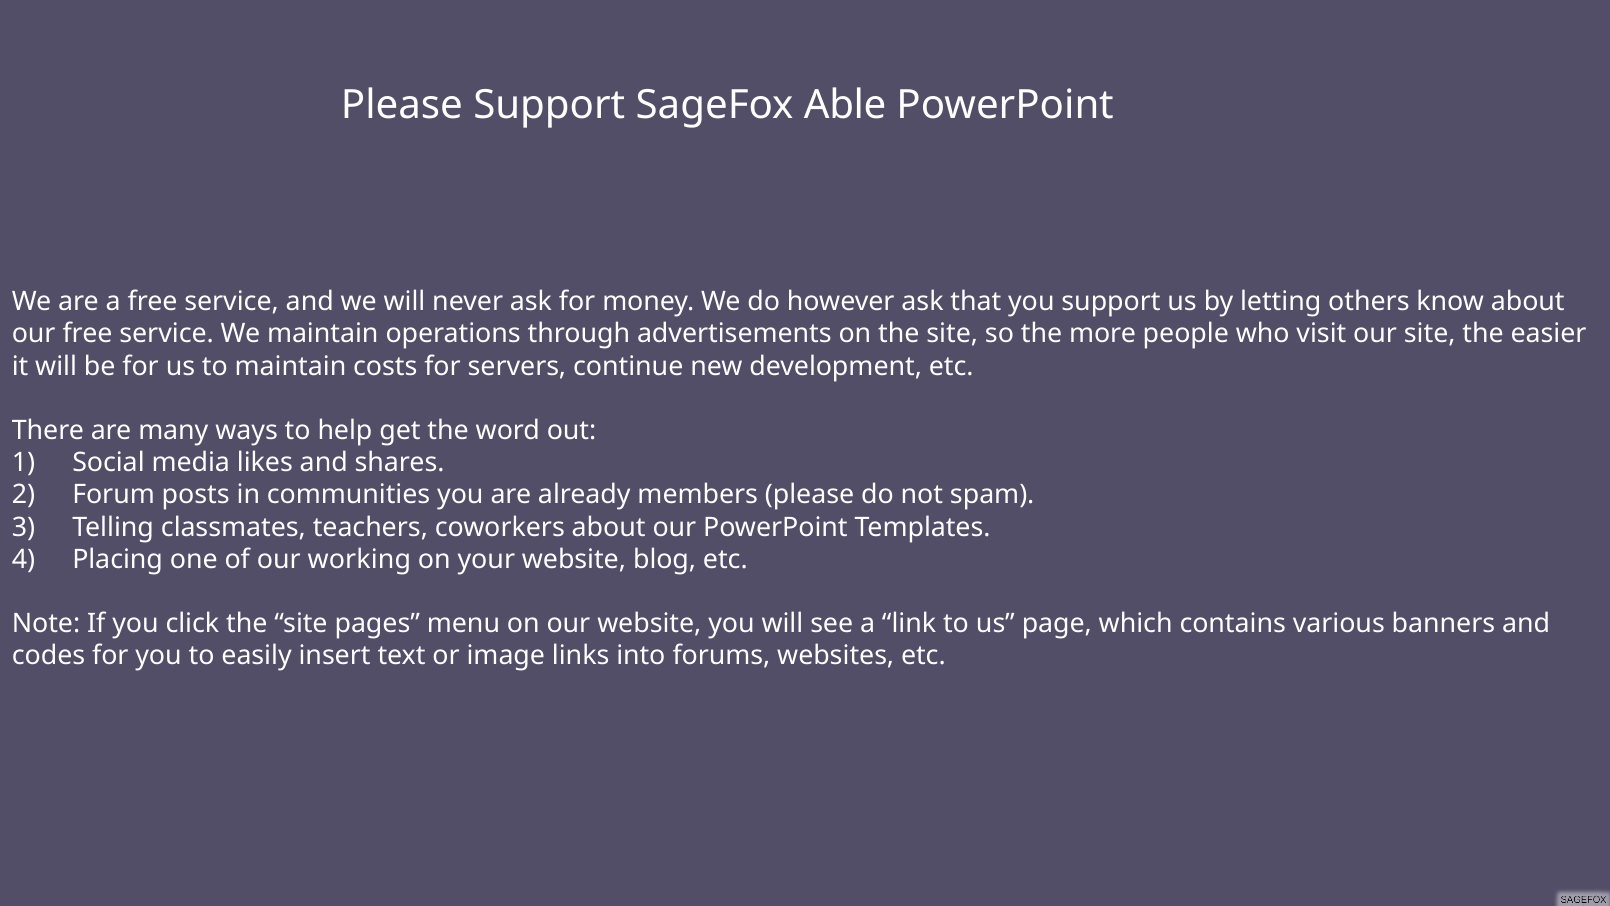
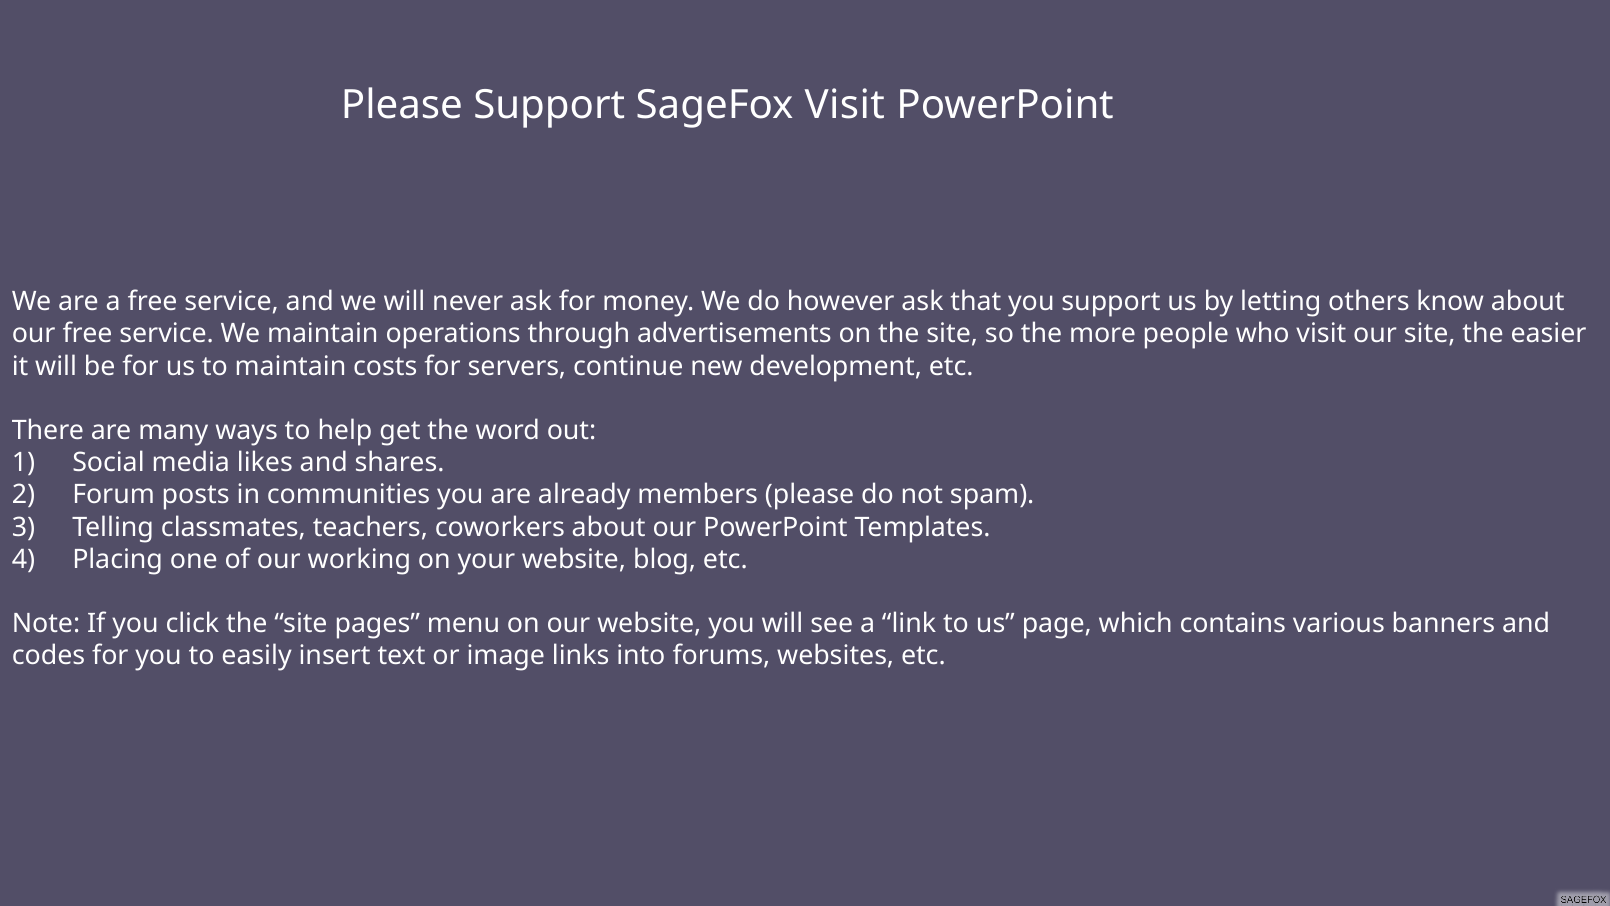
SageFox Able: Able -> Visit
